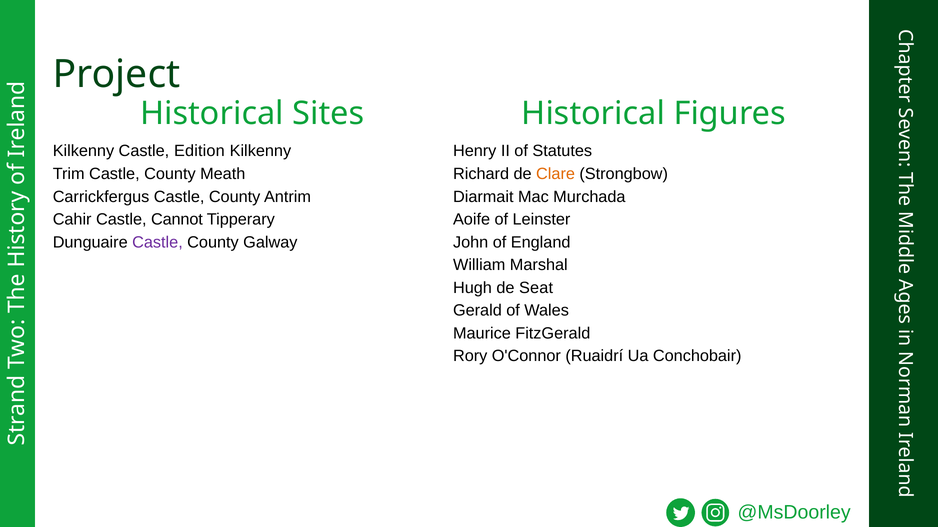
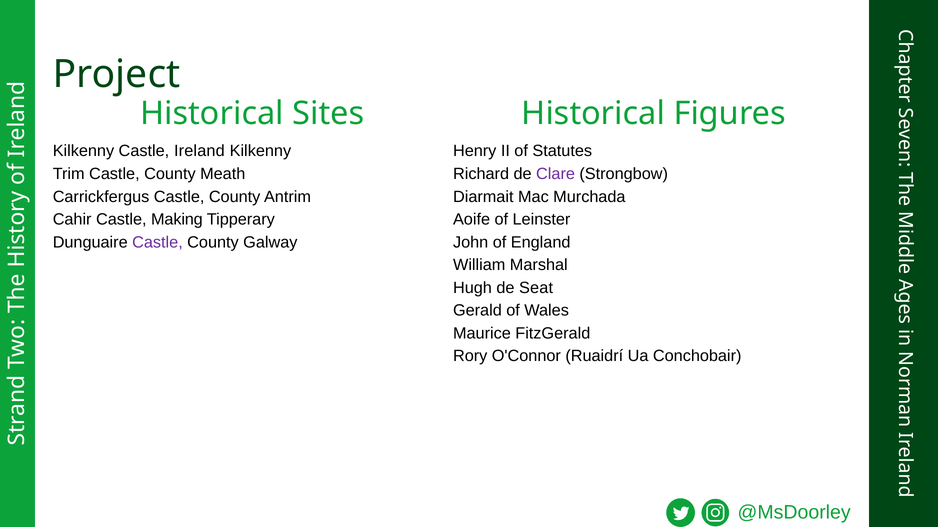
Edition: Edition -> Ireland
Clare colour: orange -> purple
Cannot: Cannot -> Making
